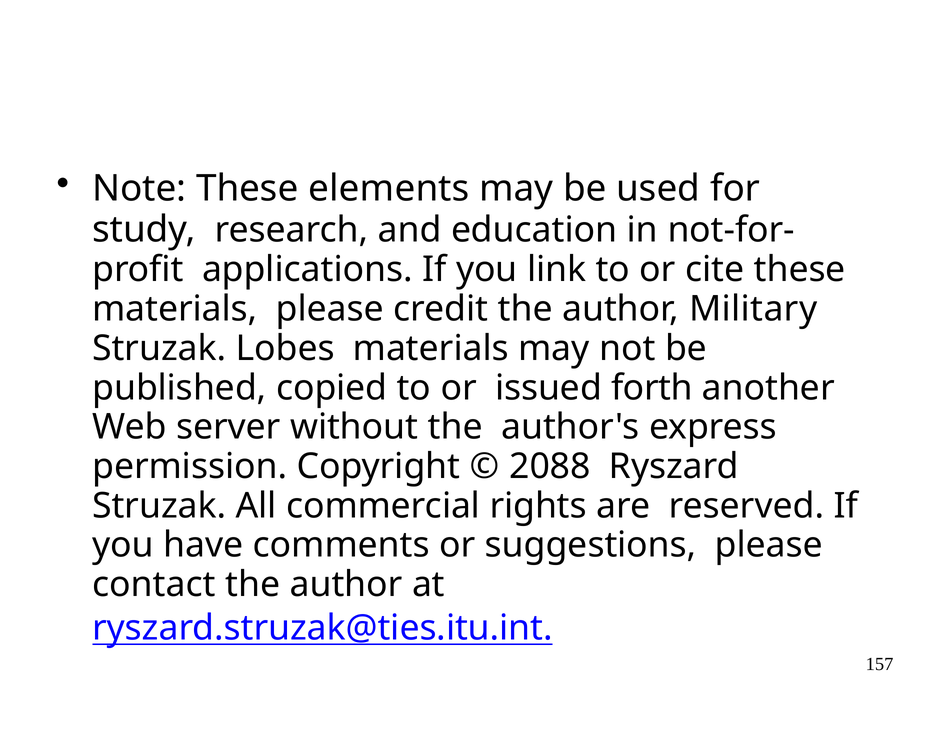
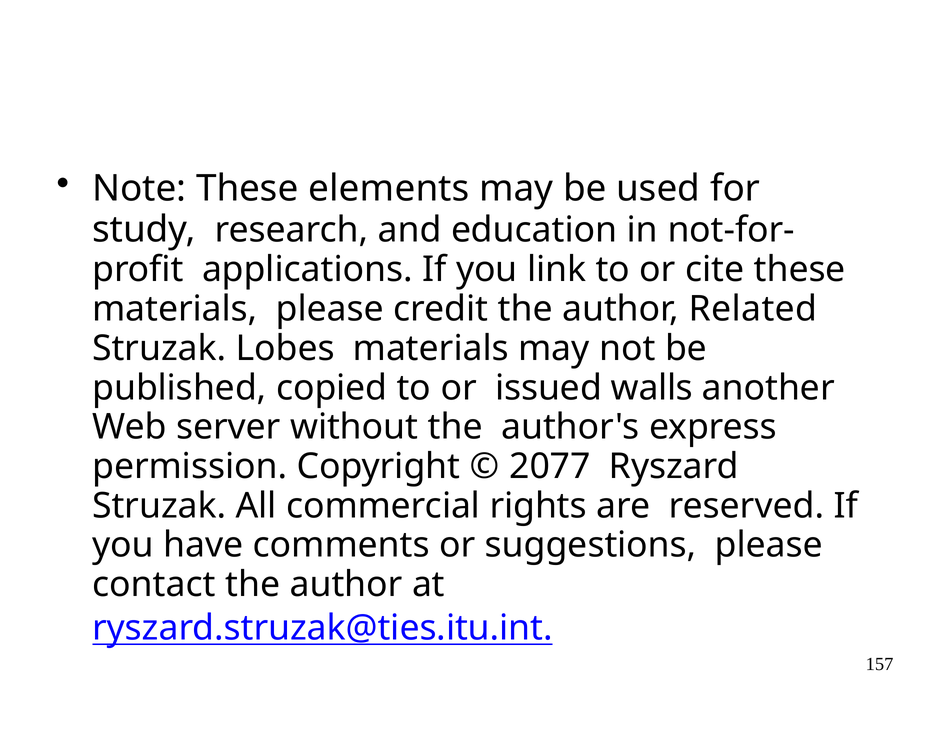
Military: Military -> Related
forth: forth -> walls
2088: 2088 -> 2077
